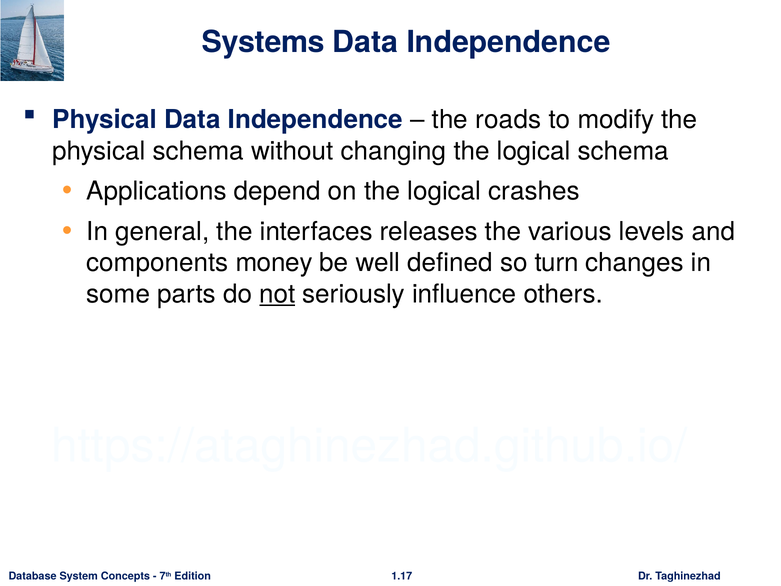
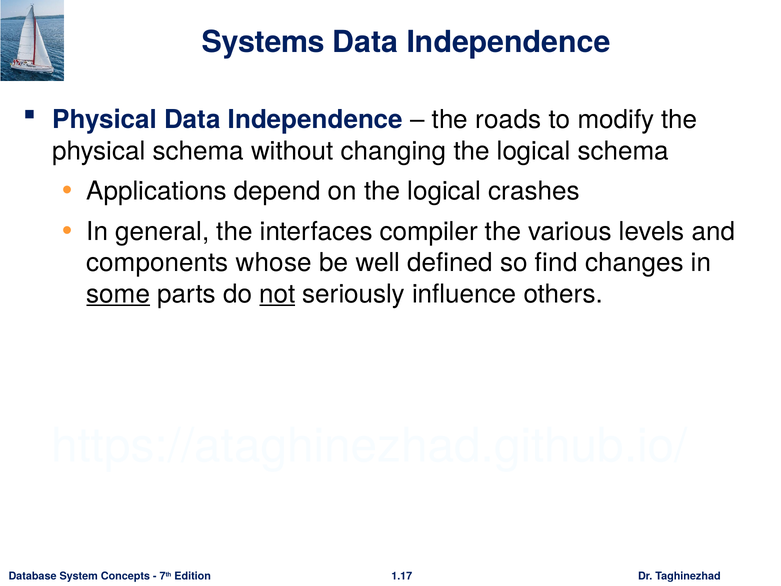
releases: releases -> compiler
money: money -> whose
turn: turn -> find
some underline: none -> present
